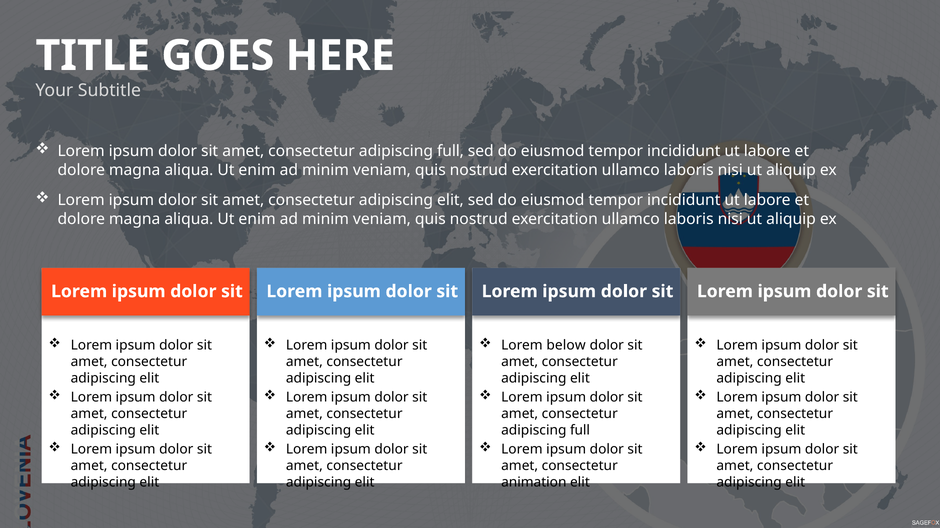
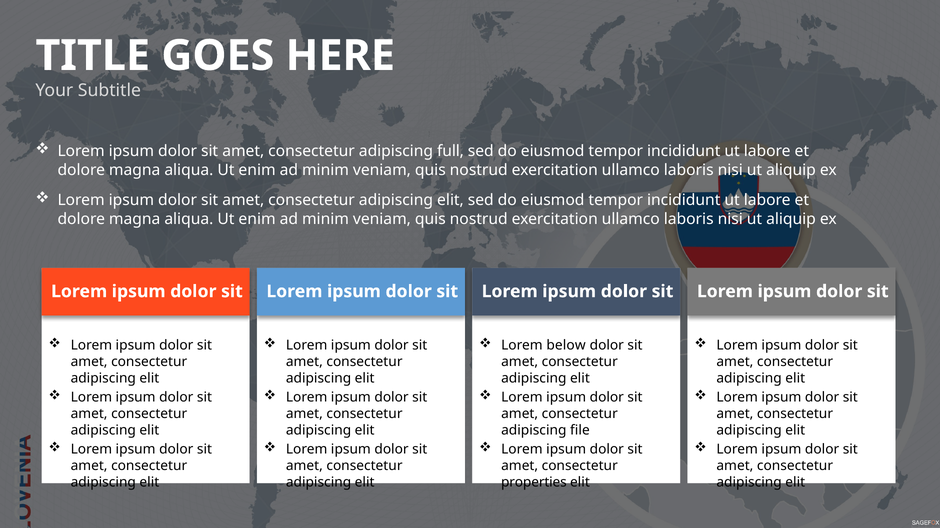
full at (580, 431): full -> file
animation: animation -> properties
